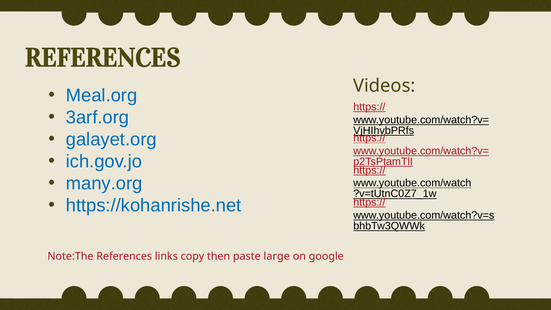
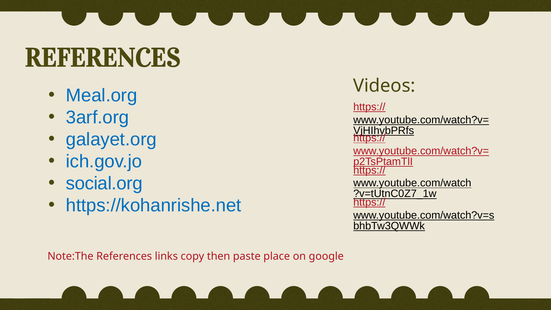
many.org: many.org -> social.org
large: large -> place
